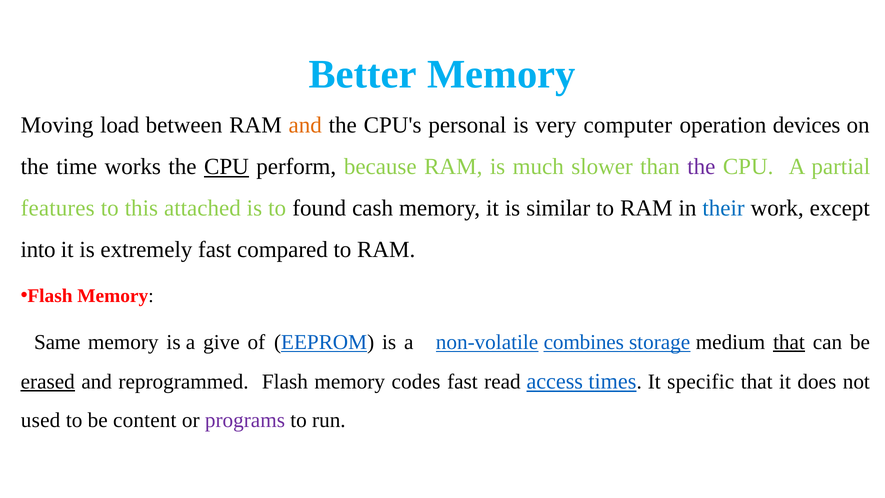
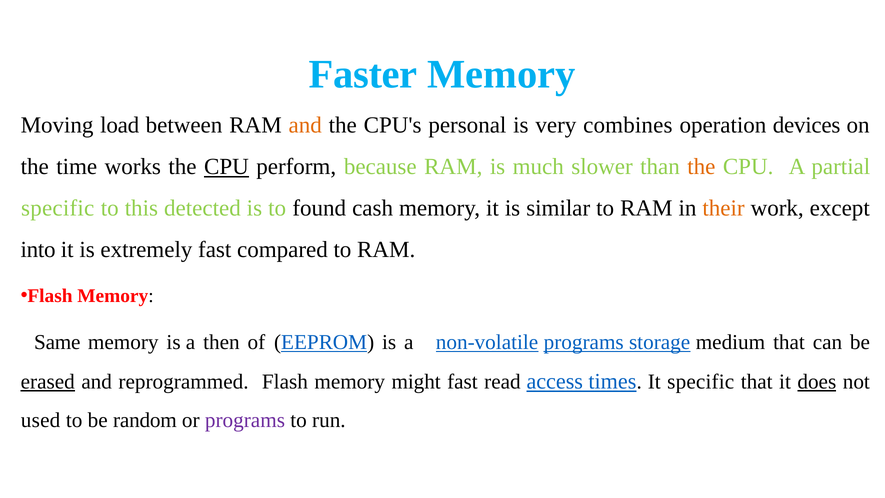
Better: Better -> Faster
computer: computer -> combines
the at (701, 167) colour: purple -> orange
features at (58, 208): features -> specific
attached: attached -> detected
their colour: blue -> orange
give: give -> then
non-volatile combines: combines -> programs
that at (789, 342) underline: present -> none
codes: codes -> might
does underline: none -> present
content: content -> random
